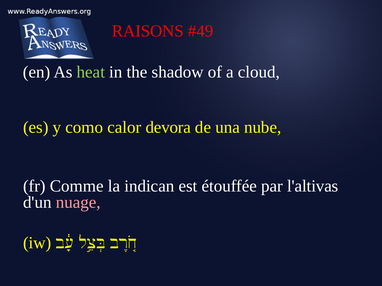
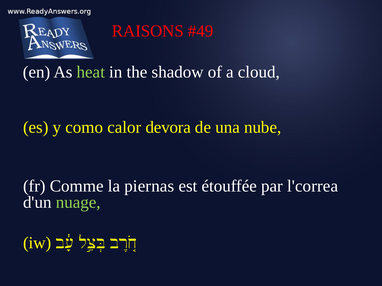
indican: indican -> piernas
l'altivas: l'altivas -> l'correa
nuage colour: pink -> light green
